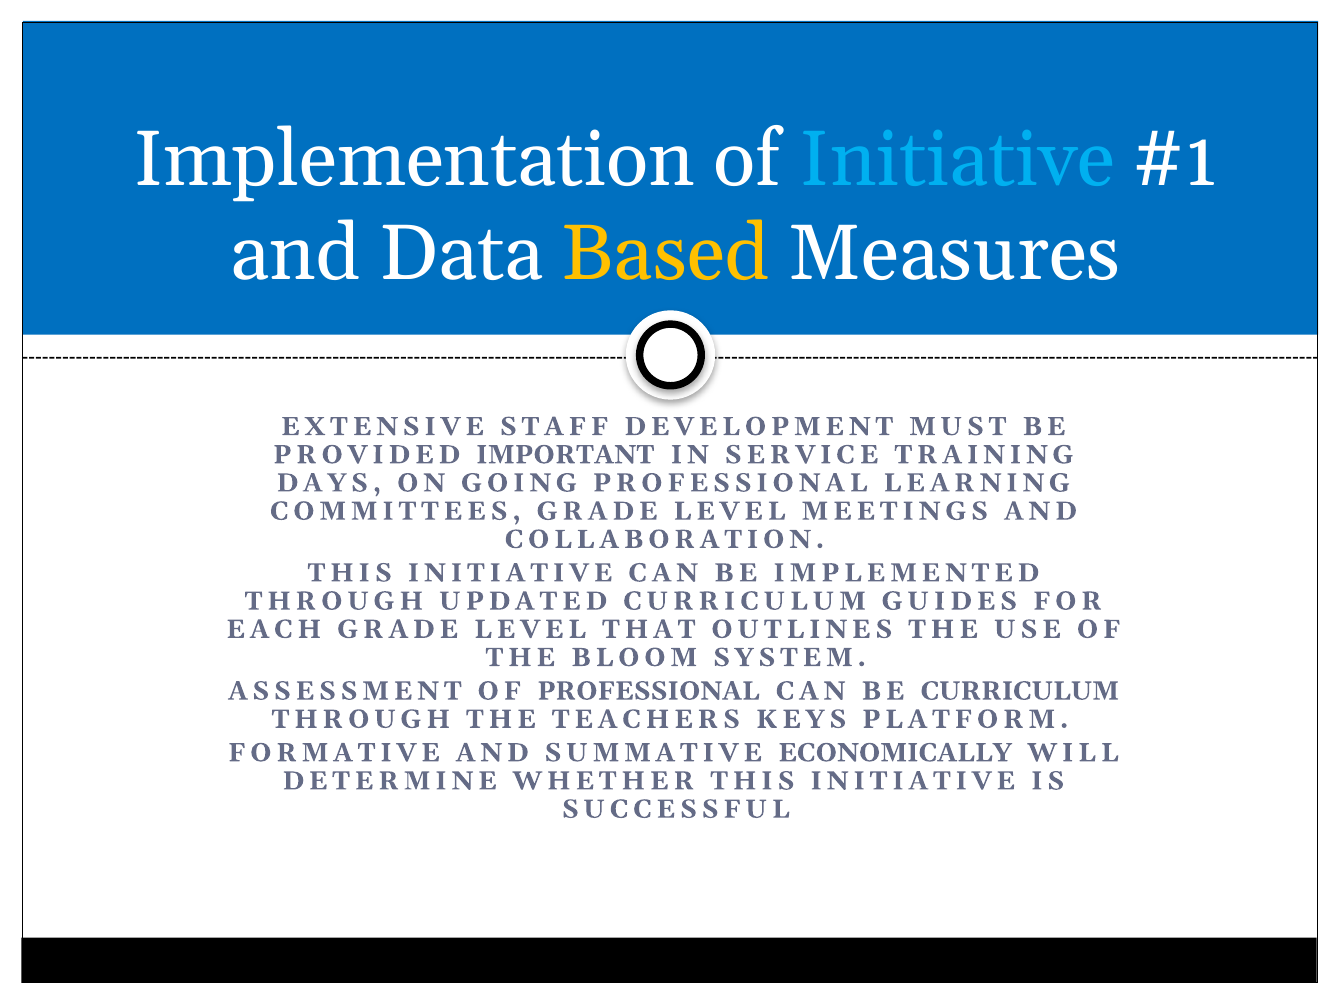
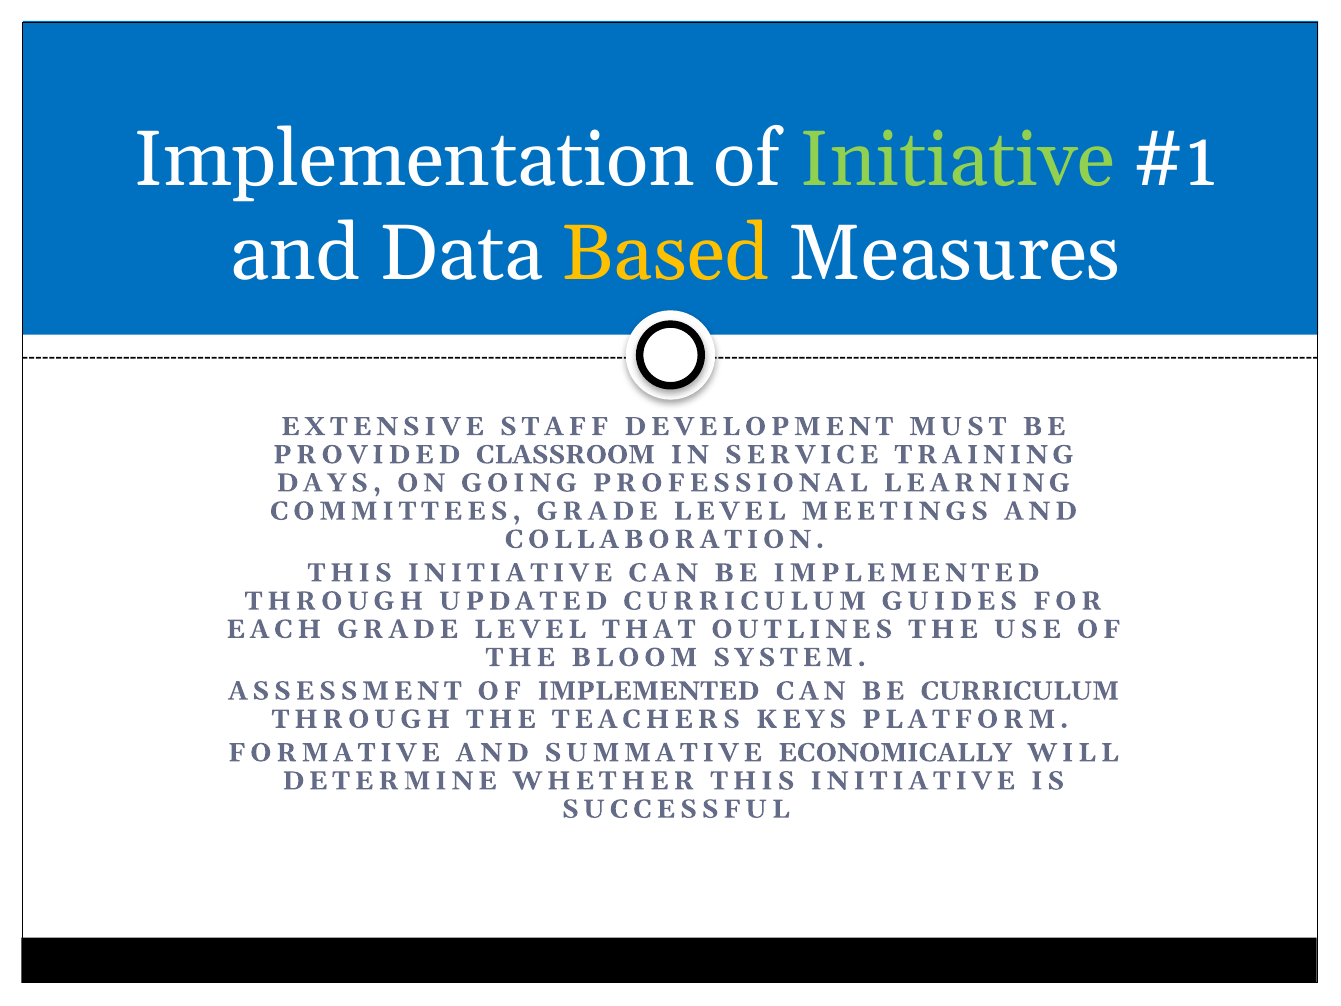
Initiative at (958, 160) colour: light blue -> light green
IMPORTANT: IMPORTANT -> CLASSROOM
OF PROFESSIONAL: PROFESSIONAL -> IMPLEMENTED
